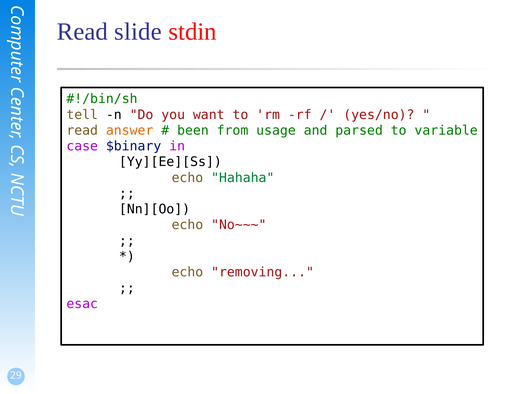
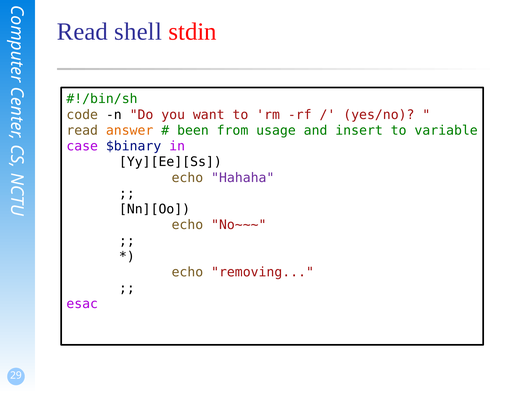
slide: slide -> shell
tell: tell -> code
parsed: parsed -> insert
Hahaha colour: green -> purple
